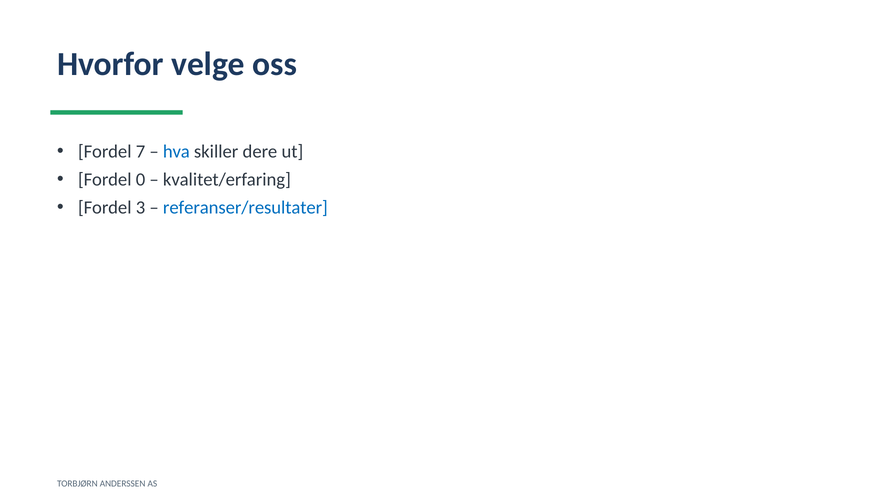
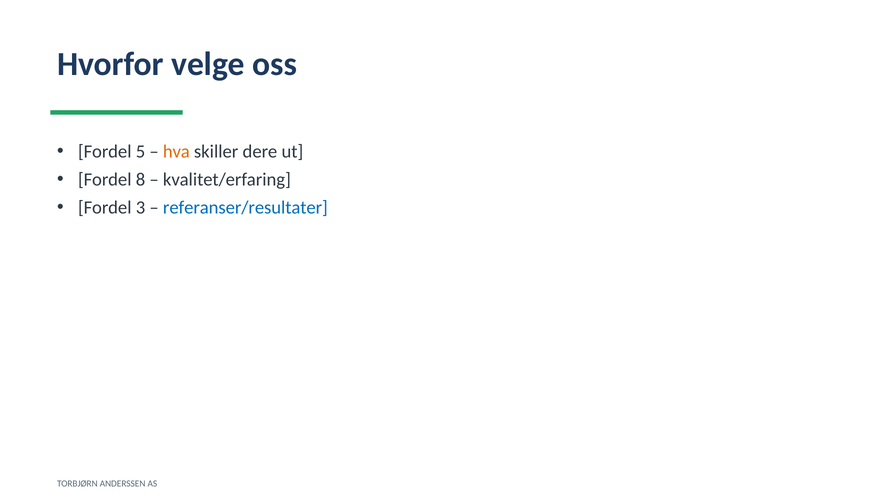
7: 7 -> 5
hva colour: blue -> orange
0: 0 -> 8
